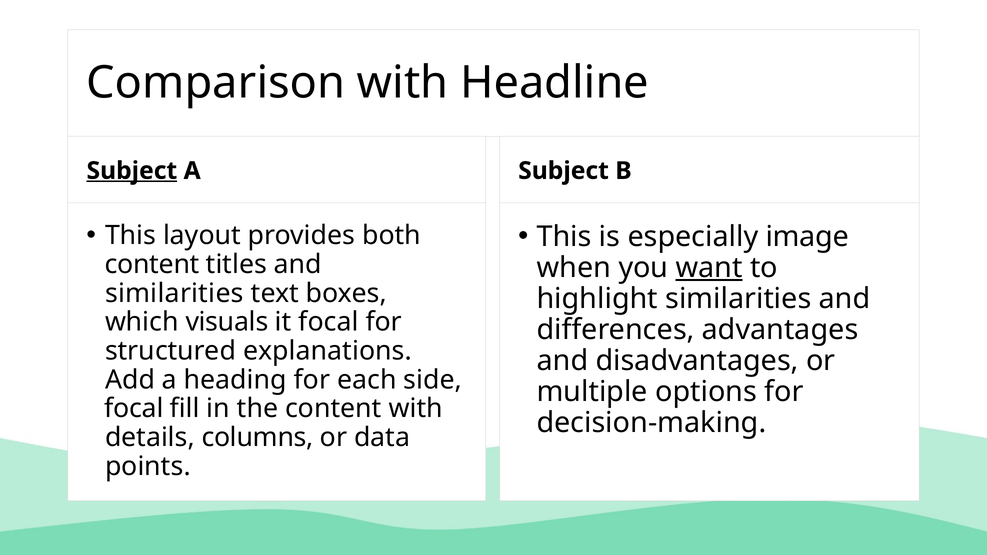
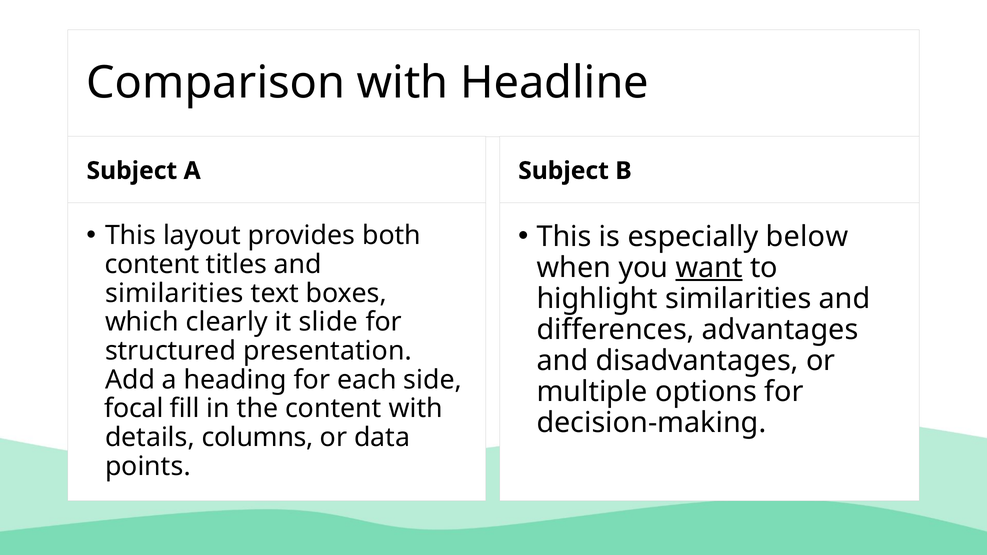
Subject at (132, 171) underline: present -> none
image: image -> below
visuals: visuals -> clearly
it focal: focal -> slide
explanations: explanations -> presentation
